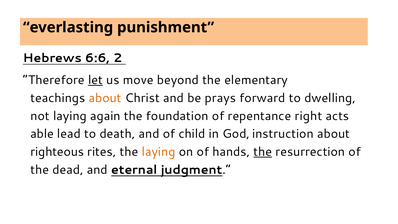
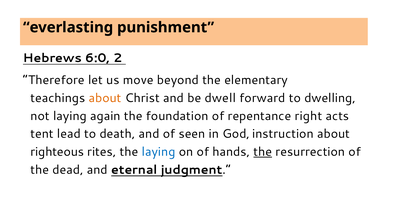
6:6: 6:6 -> 6:0
let underline: present -> none
prays: prays -> dwell
able: able -> tent
child: child -> seen
laying at (159, 152) colour: orange -> blue
